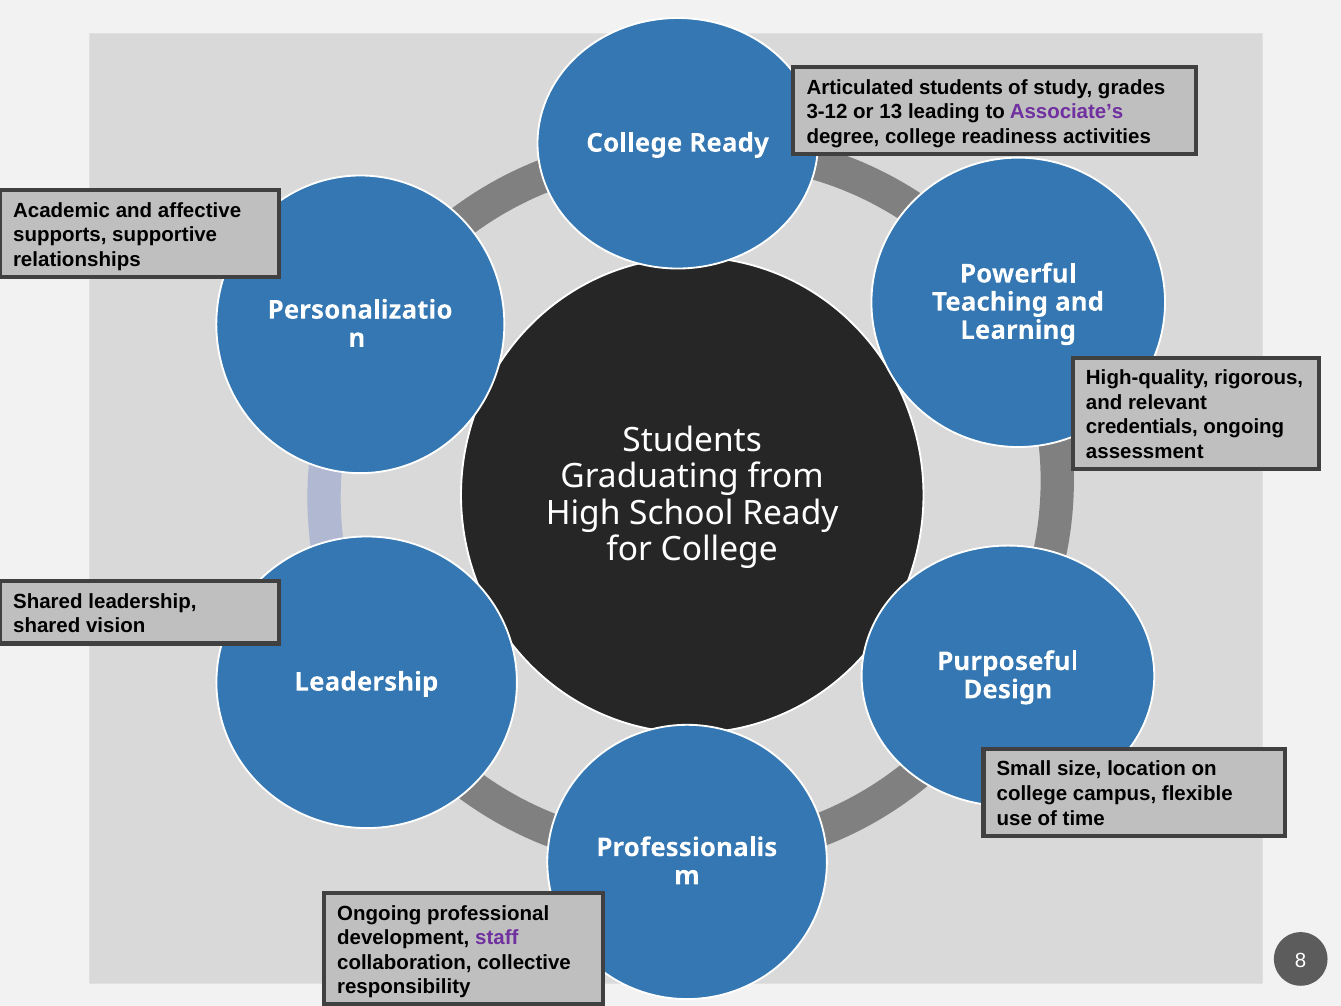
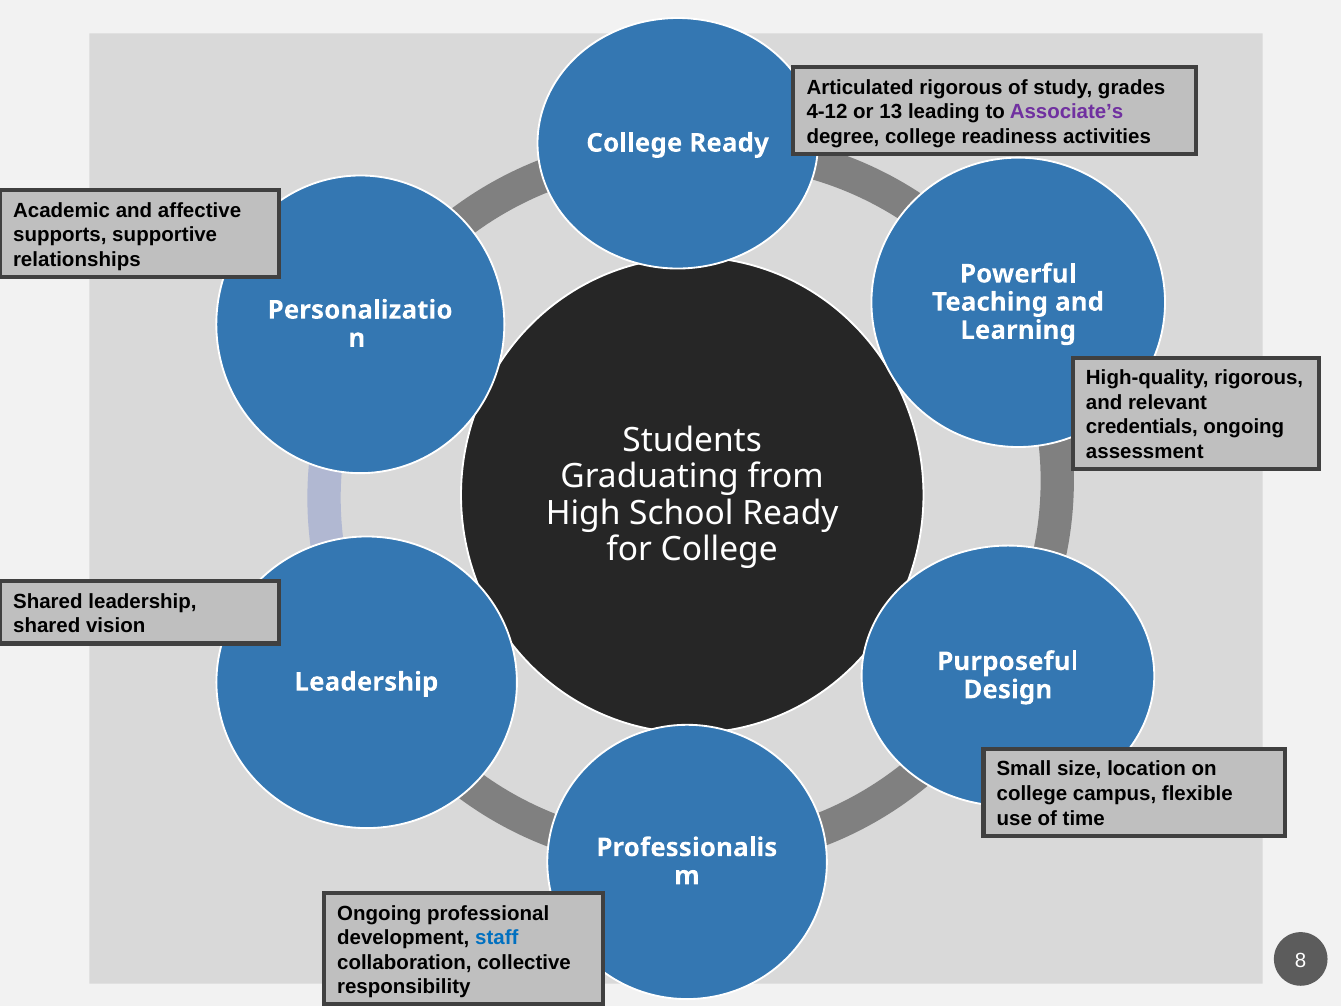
Articulated students: students -> rigorous
3-12: 3-12 -> 4-12
staff colour: purple -> blue
